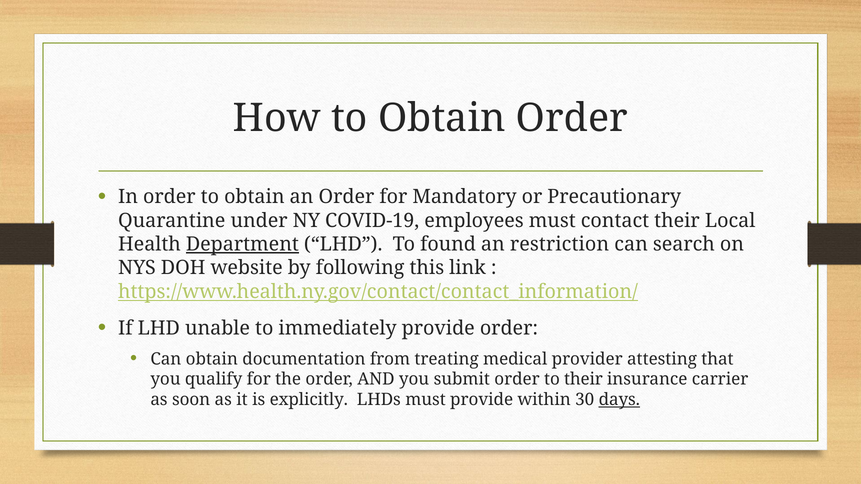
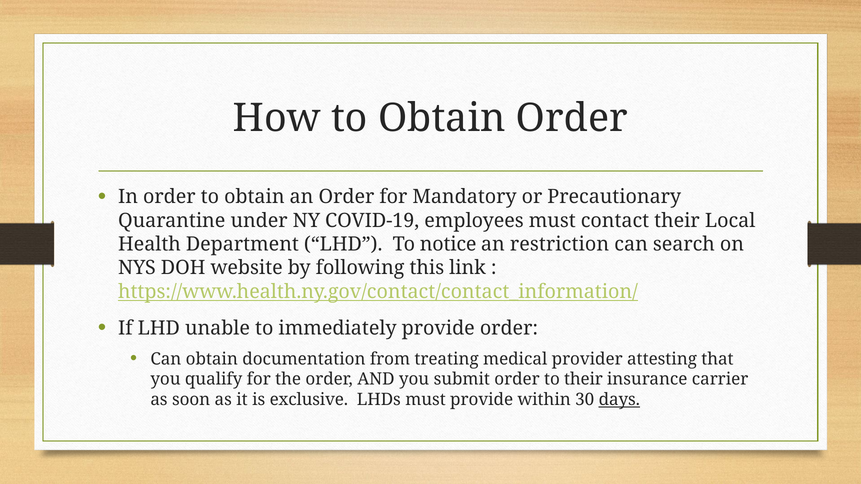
Department underline: present -> none
found: found -> notice
explicitly: explicitly -> exclusive
